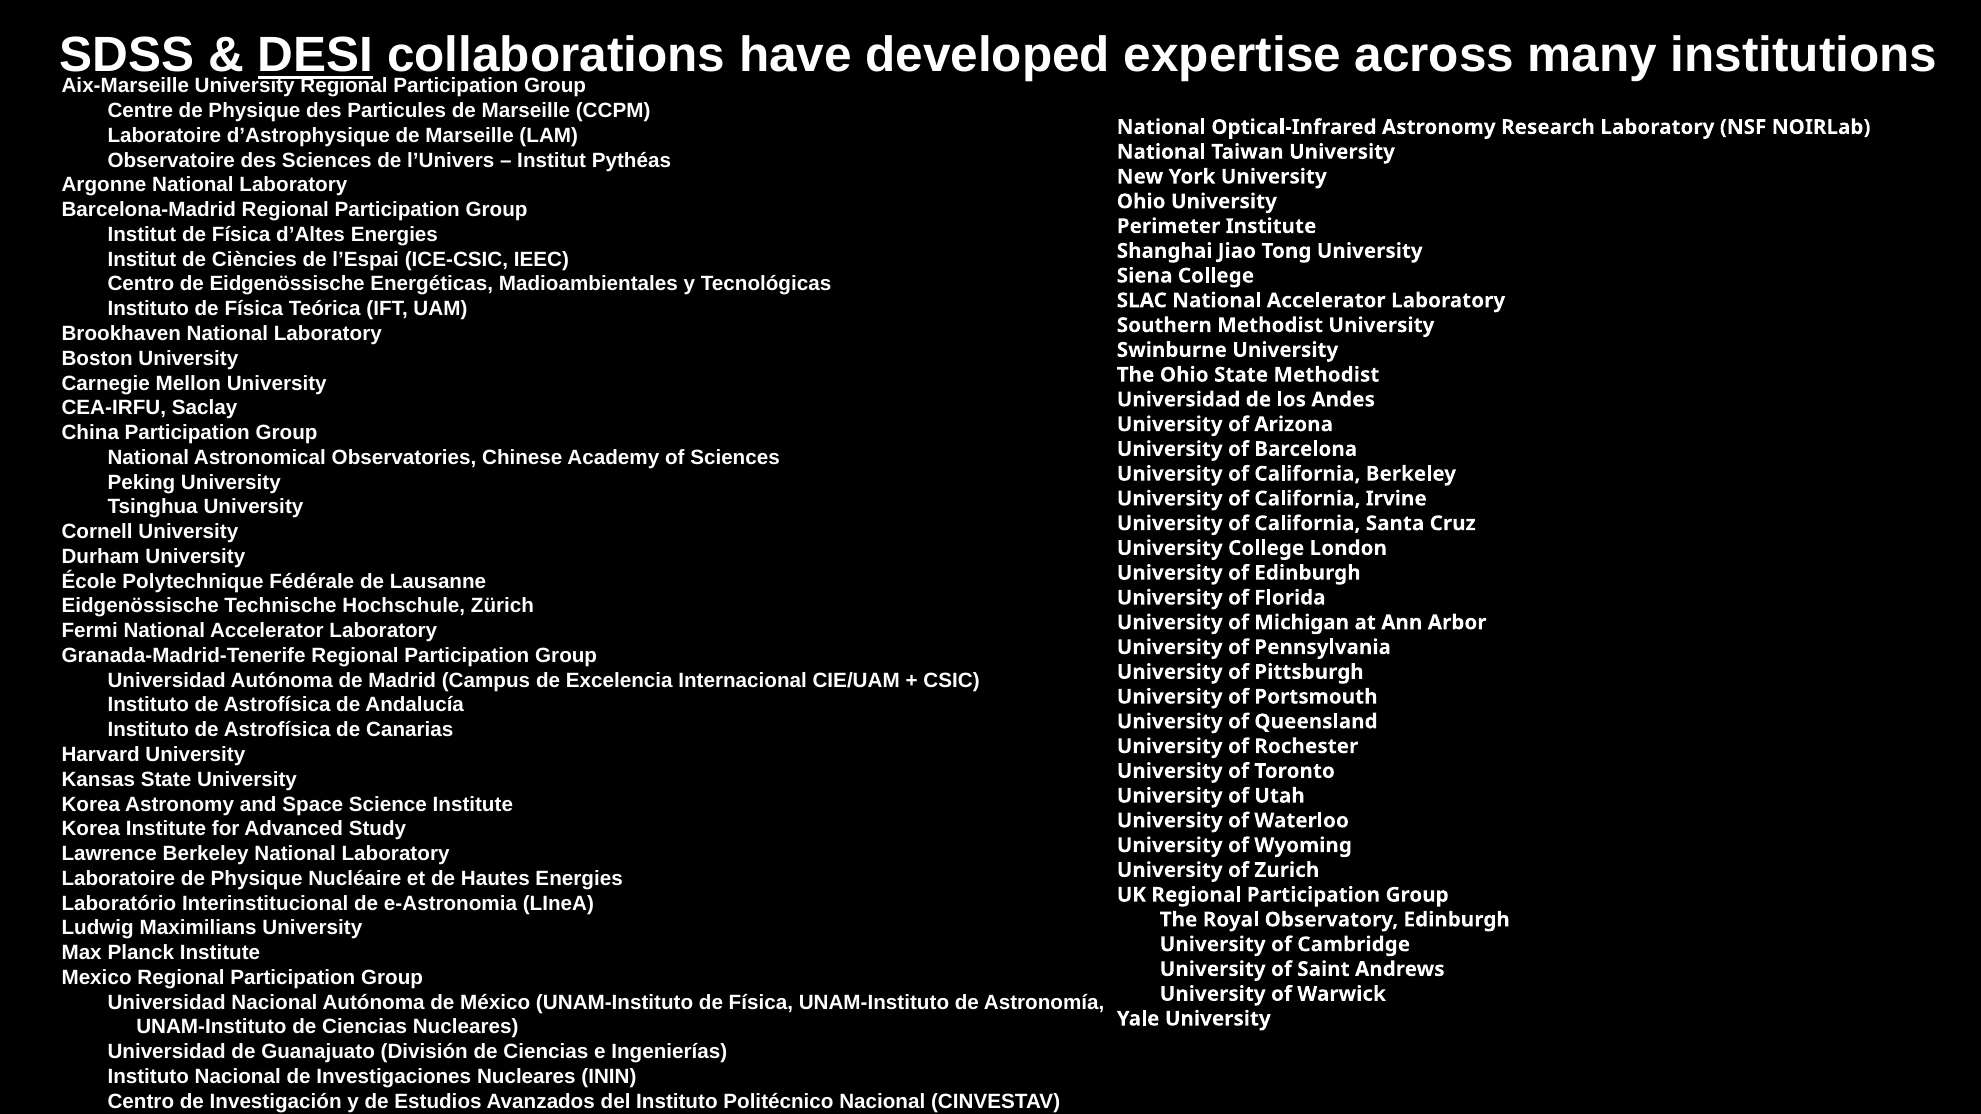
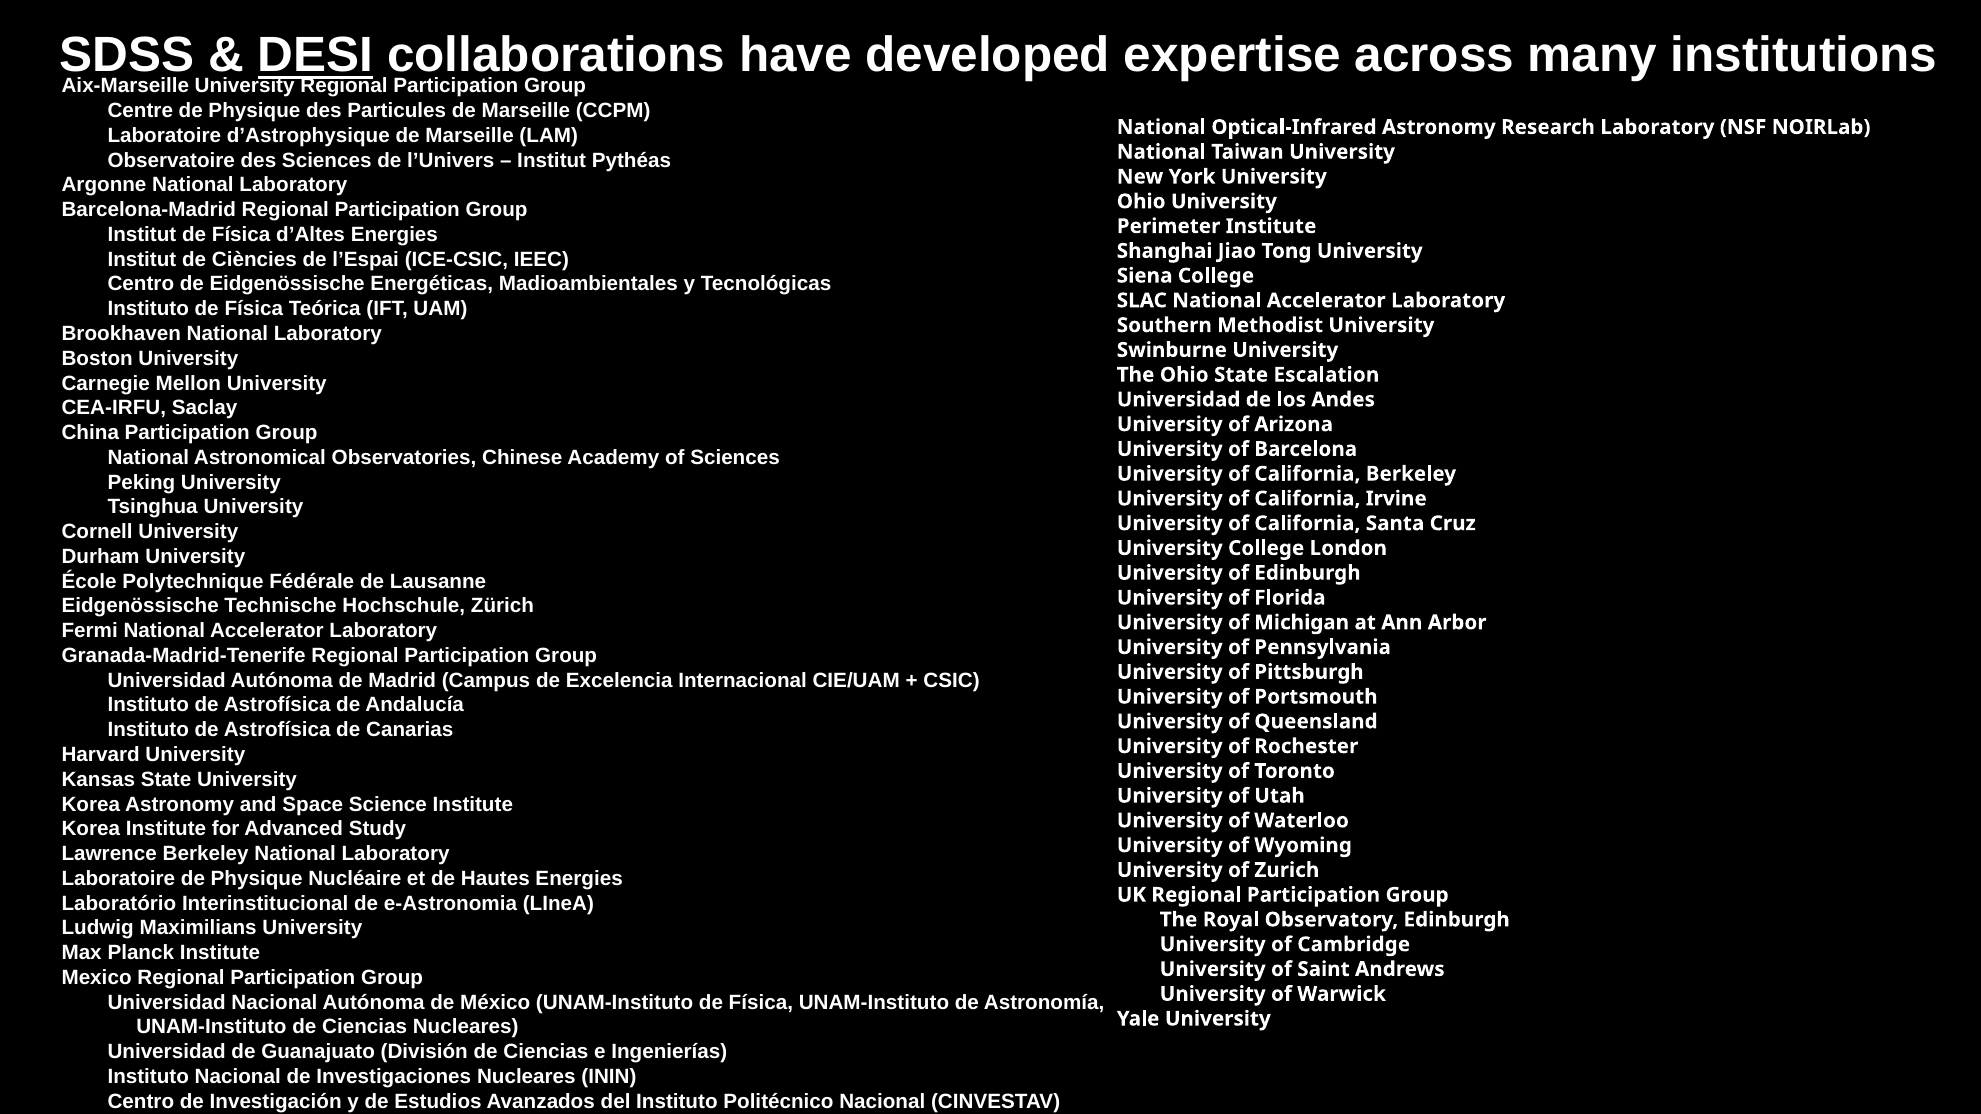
State Methodist: Methodist -> Escalation
